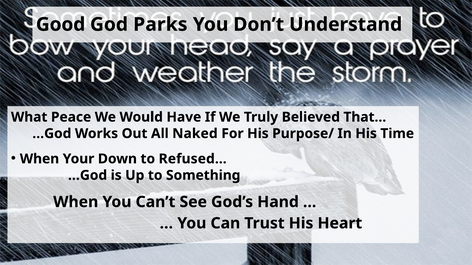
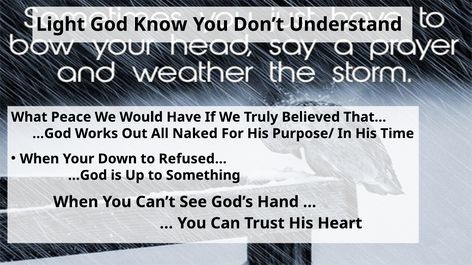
Good: Good -> Light
Parks: Parks -> Know
